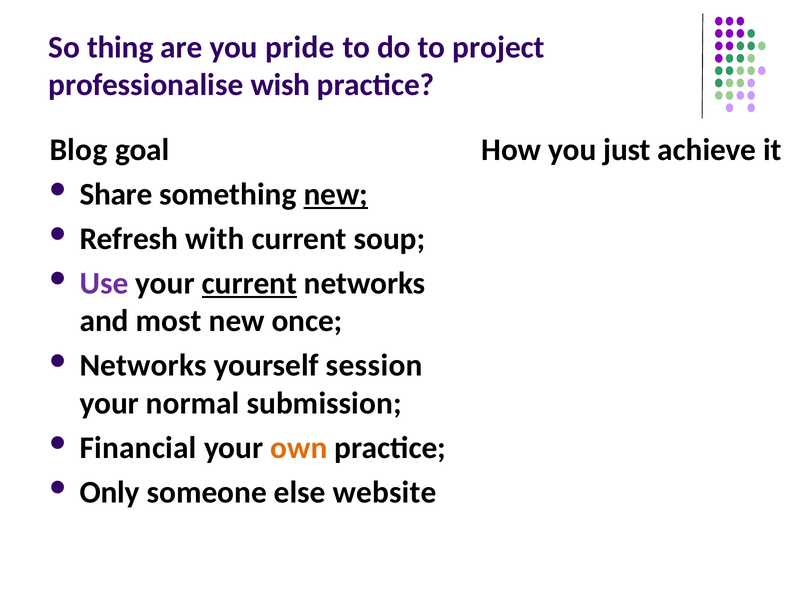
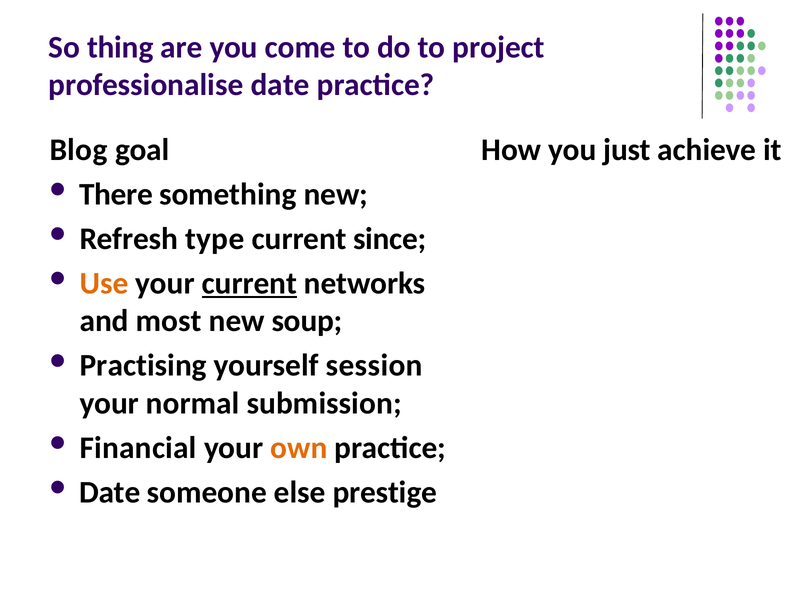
pride: pride -> come
professionalise wish: wish -> date
Share: Share -> There
new at (336, 194) underline: present -> none
with: with -> type
soup: soup -> since
Use colour: purple -> orange
once: once -> soup
Networks at (143, 365): Networks -> Practising
Only at (110, 492): Only -> Date
website: website -> prestige
